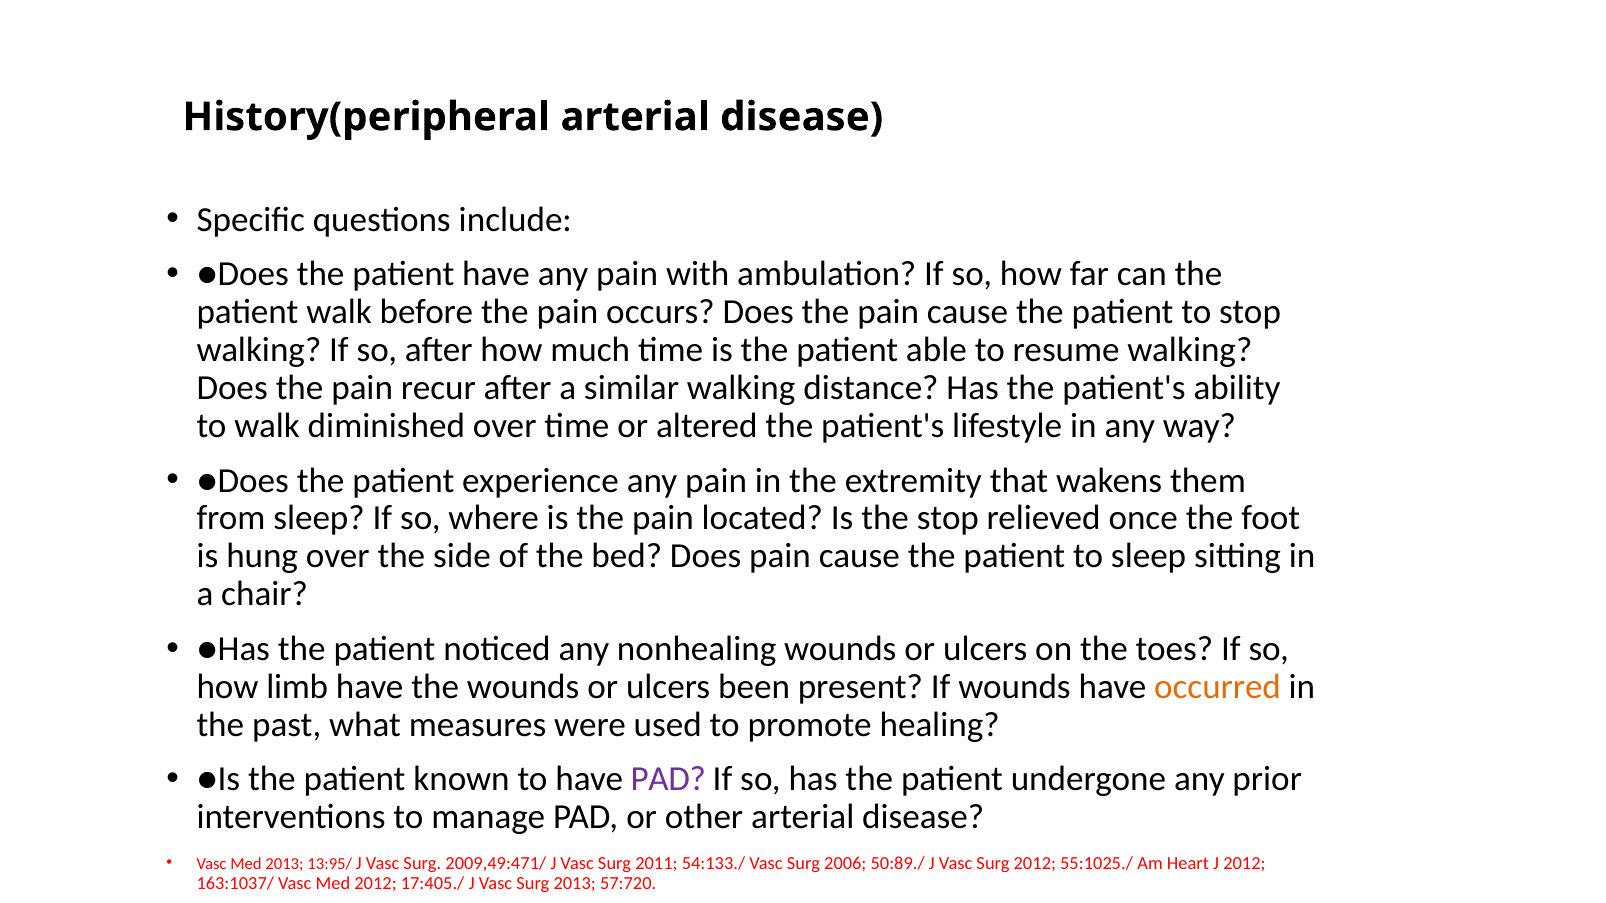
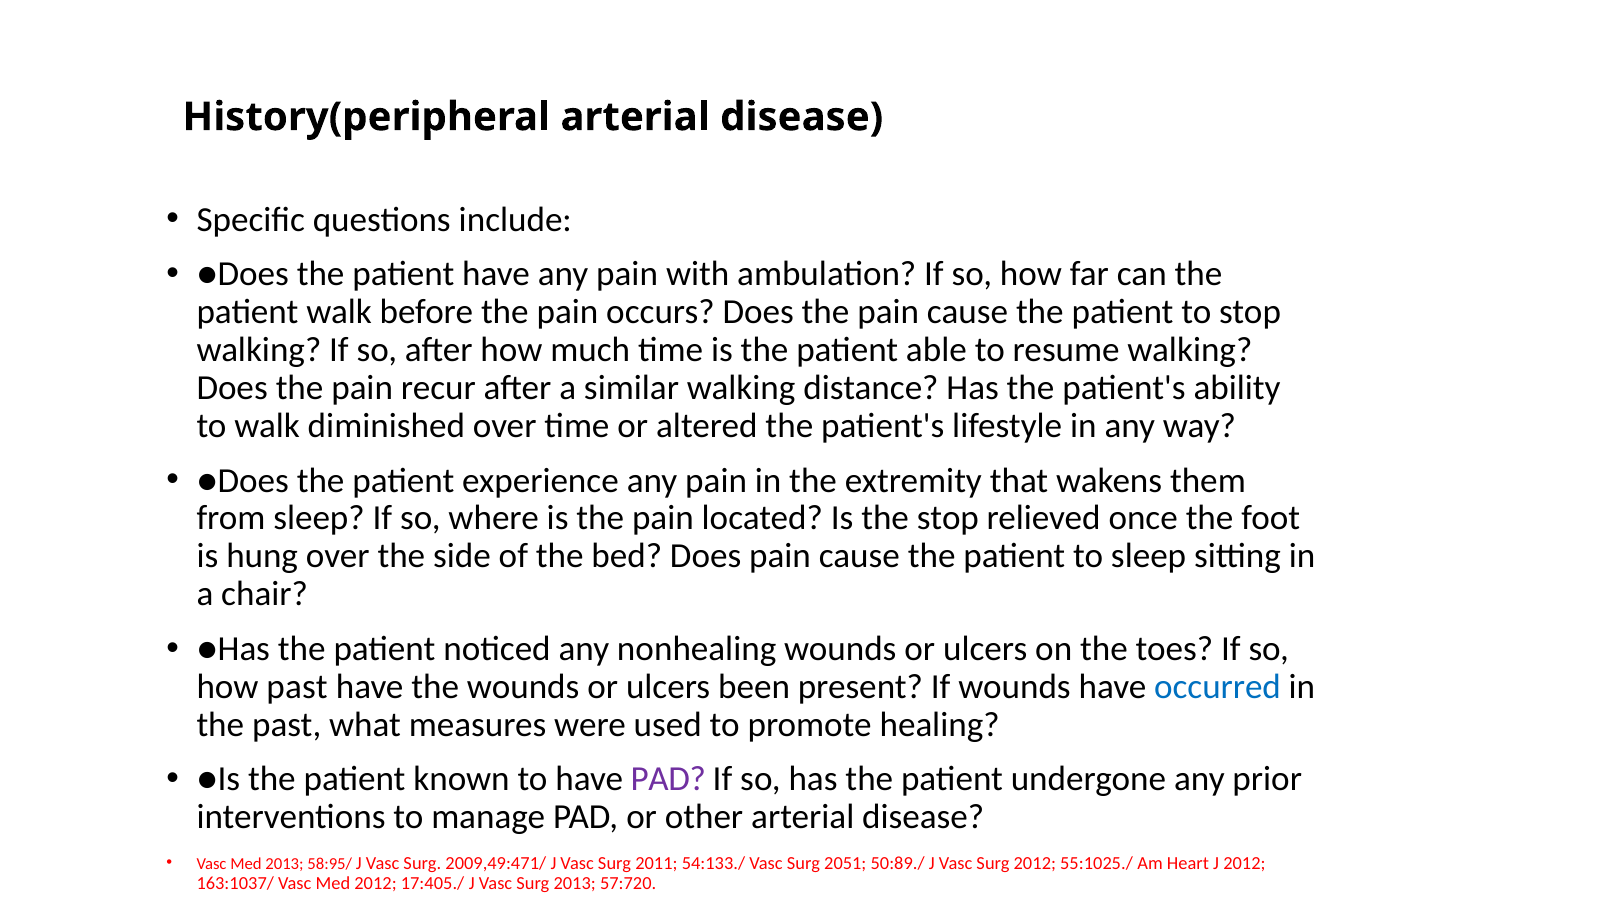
how limb: limb -> past
occurred colour: orange -> blue
13:95/: 13:95/ -> 58:95/
2006: 2006 -> 2051
